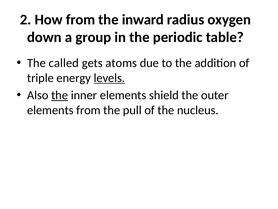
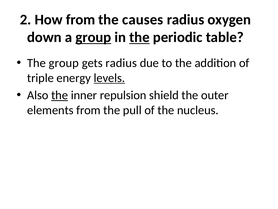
inward: inward -> causes
group at (93, 37) underline: none -> present
the at (139, 37) underline: none -> present
The called: called -> group
gets atoms: atoms -> radius
inner elements: elements -> repulsion
